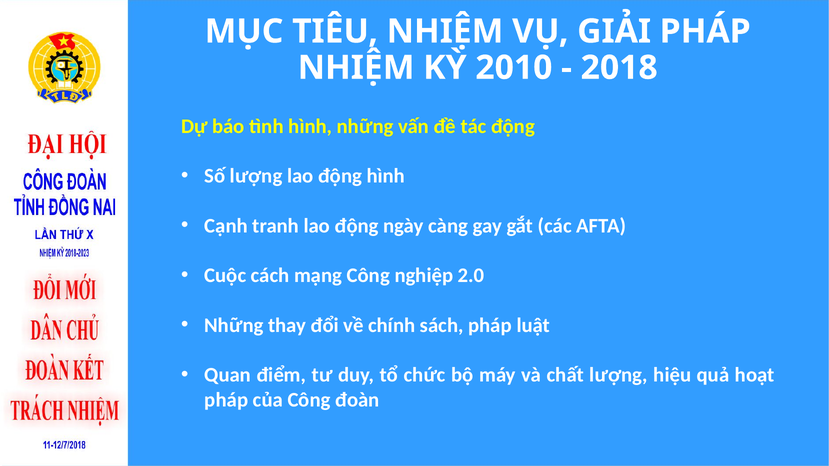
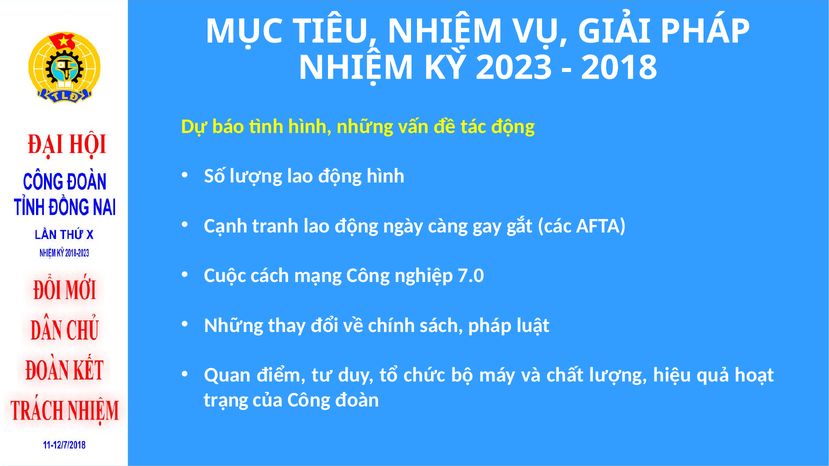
2010: 2010 -> 2023
2.0: 2.0 -> 7.0
pháp at (226, 400): pháp -> trạng
